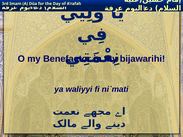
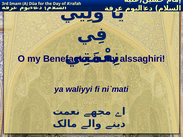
bijawarihi: bijawarihi -> alssaghiri
